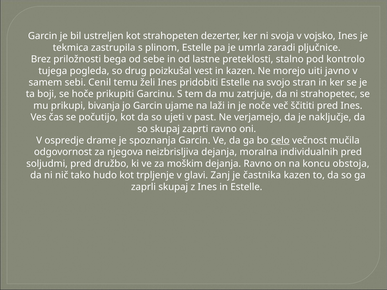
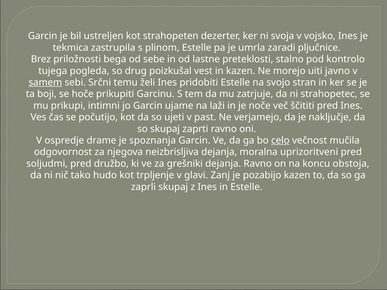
samem underline: none -> present
Cenil: Cenil -> Srčni
bivanja: bivanja -> intimni
individualnih: individualnih -> uprizoritveni
moškim: moškim -> grešniki
častnika: častnika -> pozabijo
